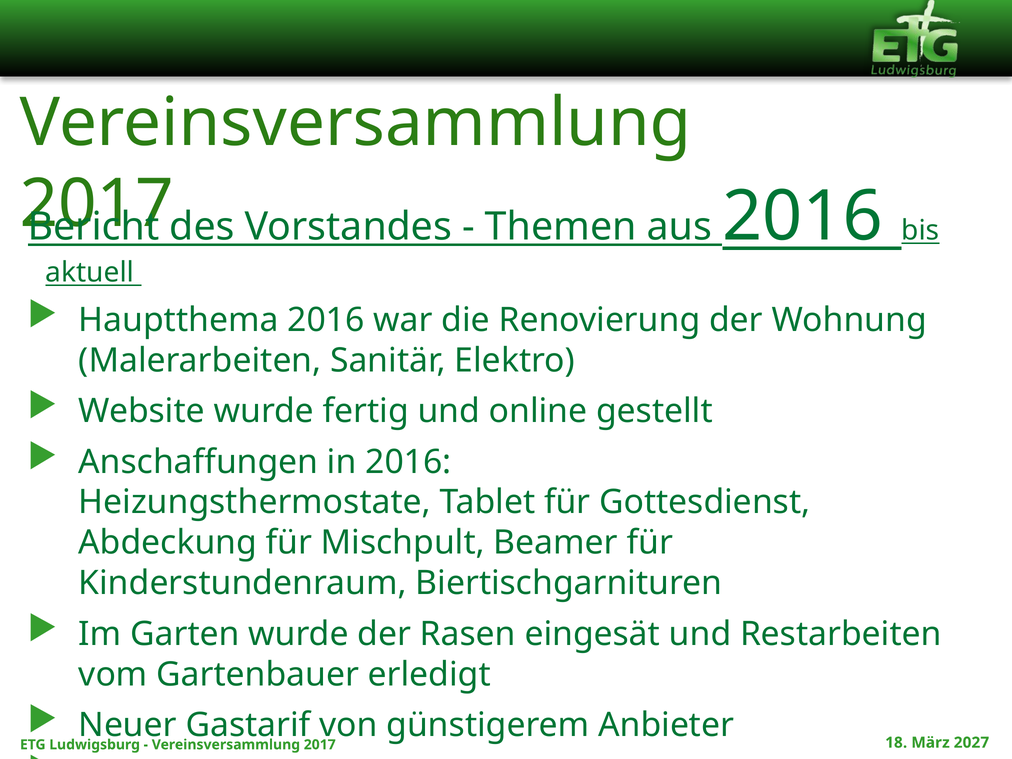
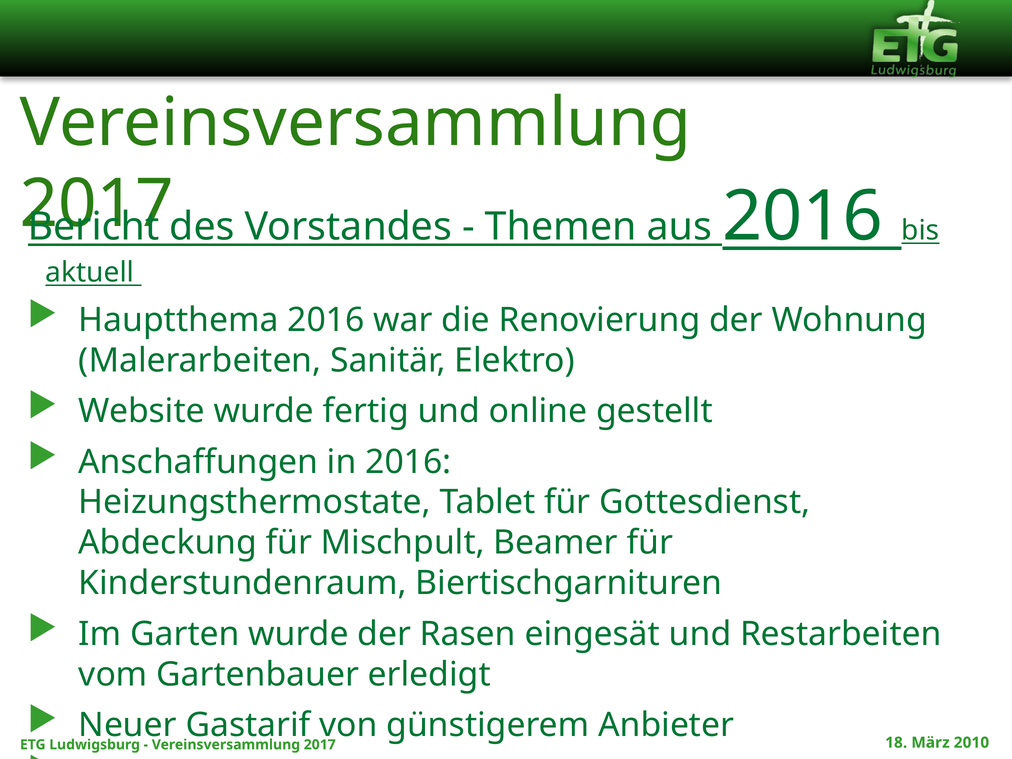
2027: 2027 -> 2010
